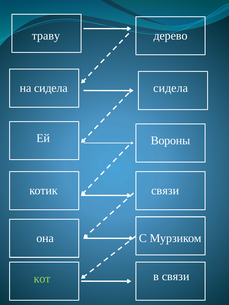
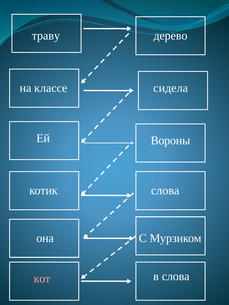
на сидела: сидела -> классе
котик связи: связи -> слова
кот colour: light green -> pink
в связи: связи -> слова
